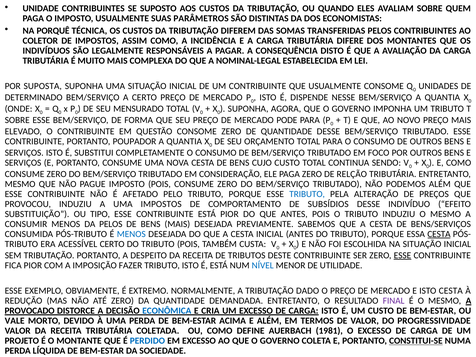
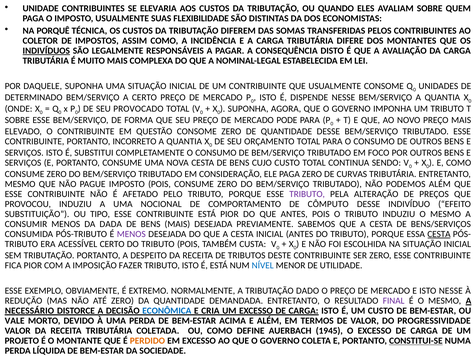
SUPOSTO: SUPOSTO -> ELEVARIA
PARÂMETROS: PARÂMETROS -> FLEXIBILIDADE
INDIVÍDUOS underline: none -> present
SUPOSTA: SUPOSTA -> DAQUELE
MENSURADO: MENSURADO -> PROVOCADO
POUPADOR: POUPADOR -> INCORRETO
RELÇÃO: RELÇÃO -> CURVAS
TRIBUTO at (307, 194) colour: blue -> purple
UMA IMPOSTOS: IMPOSTOS -> NOCIONAL
SUBSÍDIOS: SUBSÍDIOS -> CÔMPUTO
DA PELOS: PELOS -> DADA
MENOS at (131, 234) colour: blue -> purple
ESSE at (403, 255) underline: present -> none
ISTO CESTA: CESTA -> NESSE
PROVOCADO: PROVOCADO -> NECESSÁRIO
1981: 1981 -> 1945
PERDIDO colour: blue -> orange
